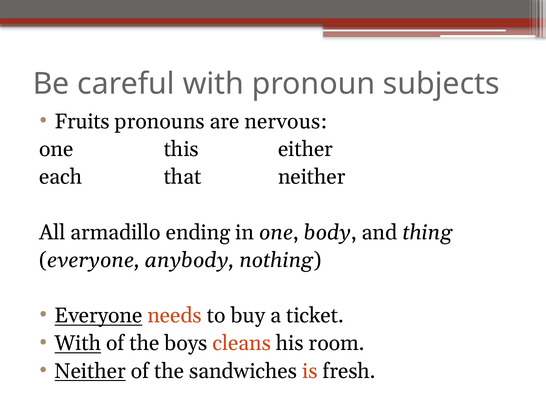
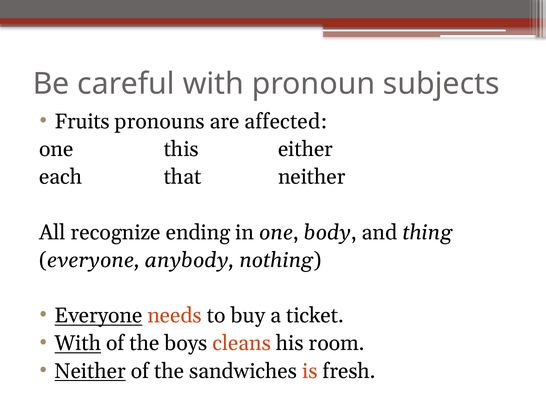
nervous: nervous -> affected
armadillo: armadillo -> recognize
